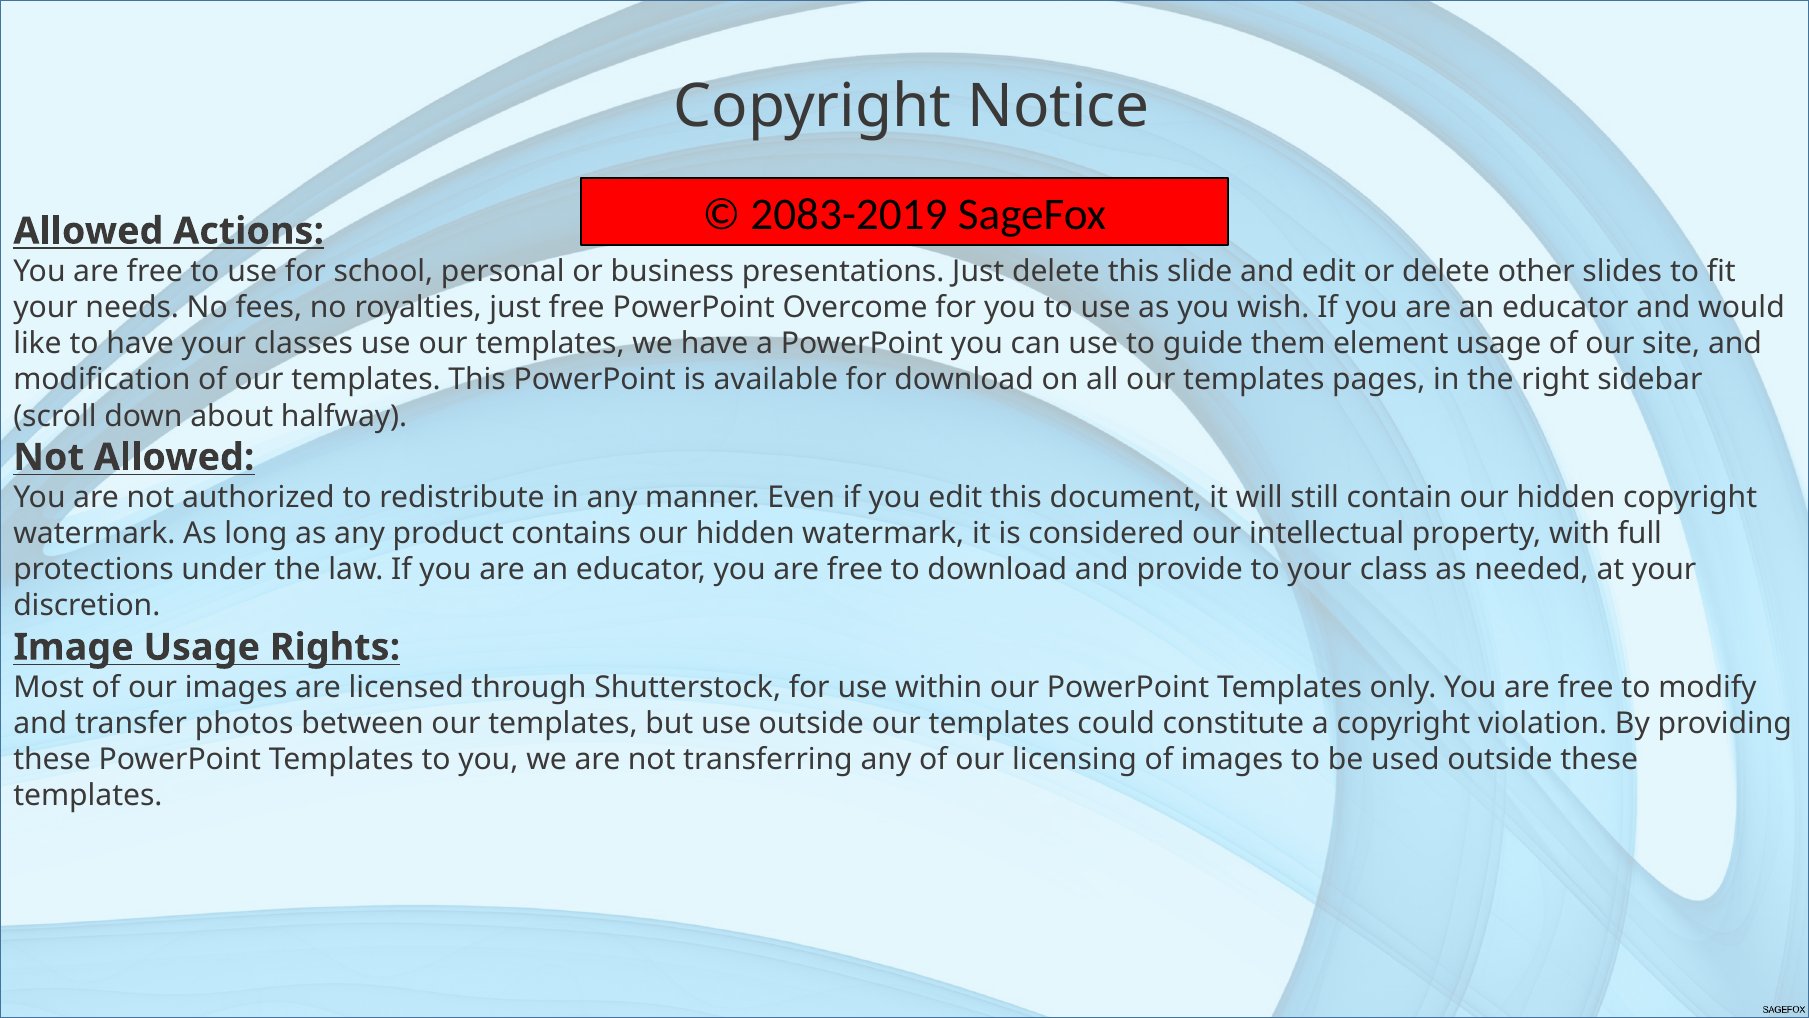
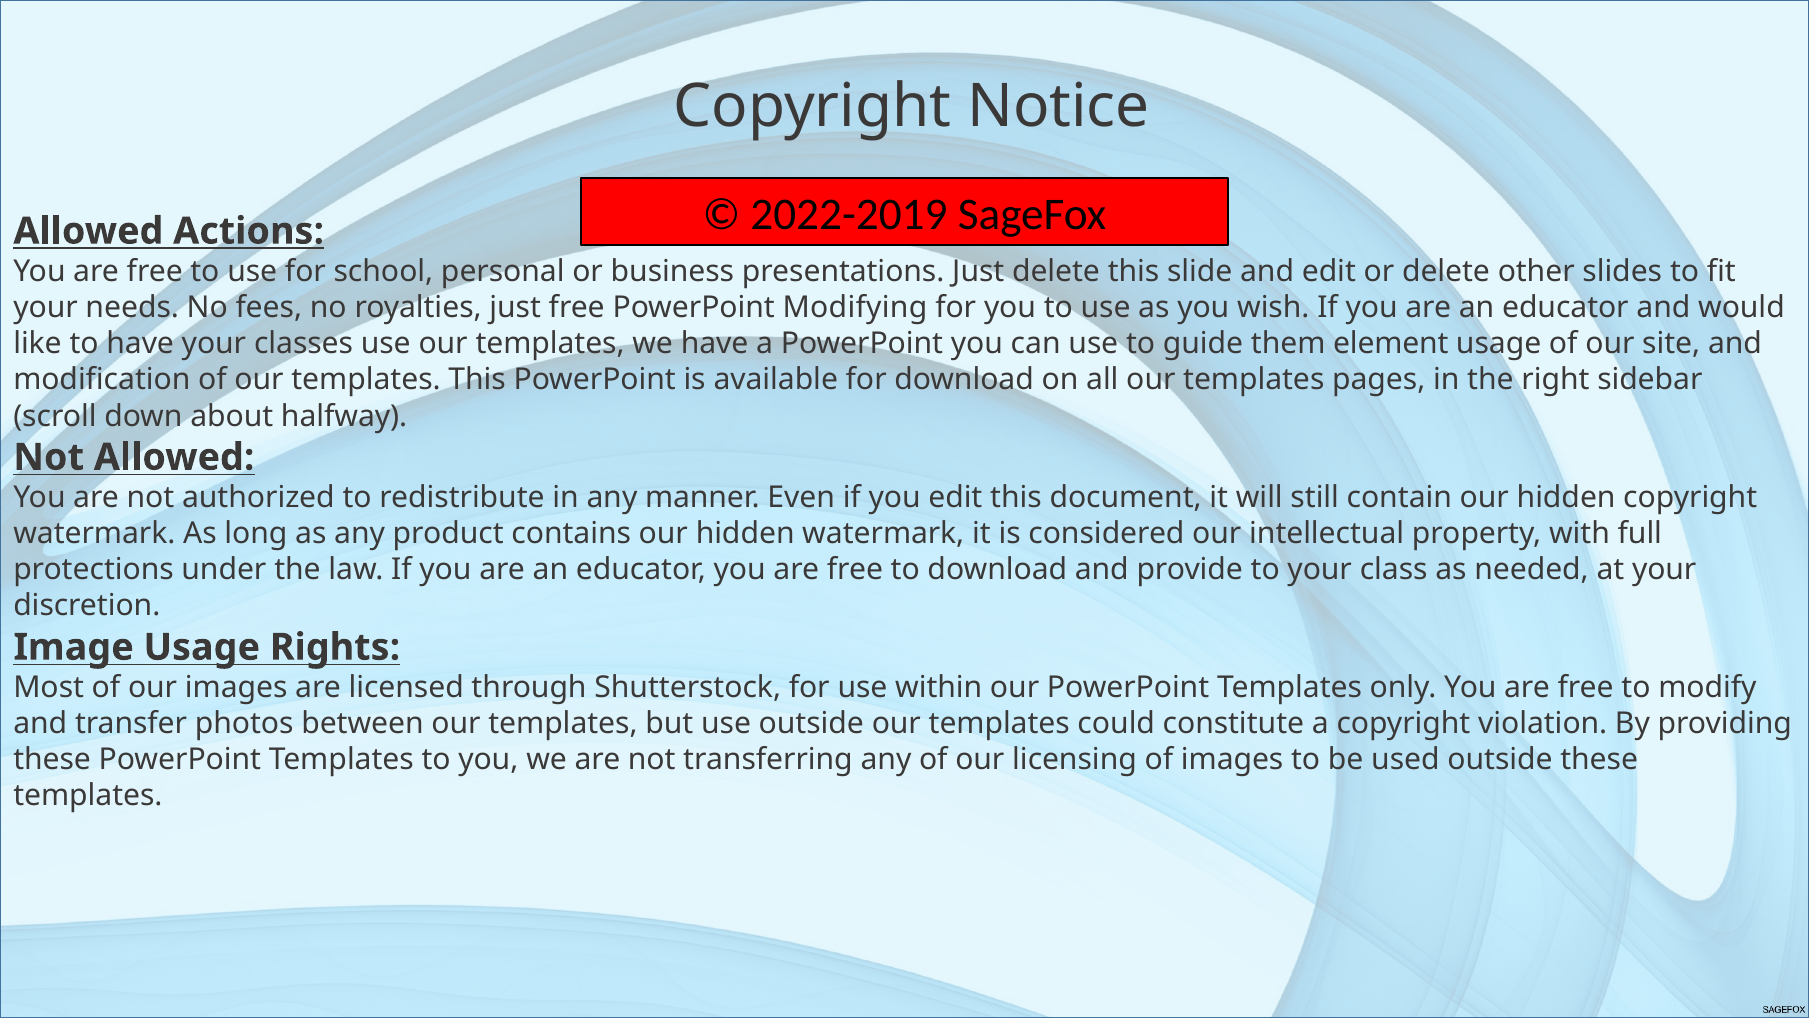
2083-2019: 2083-2019 -> 2022-2019
Overcome: Overcome -> Modifying
